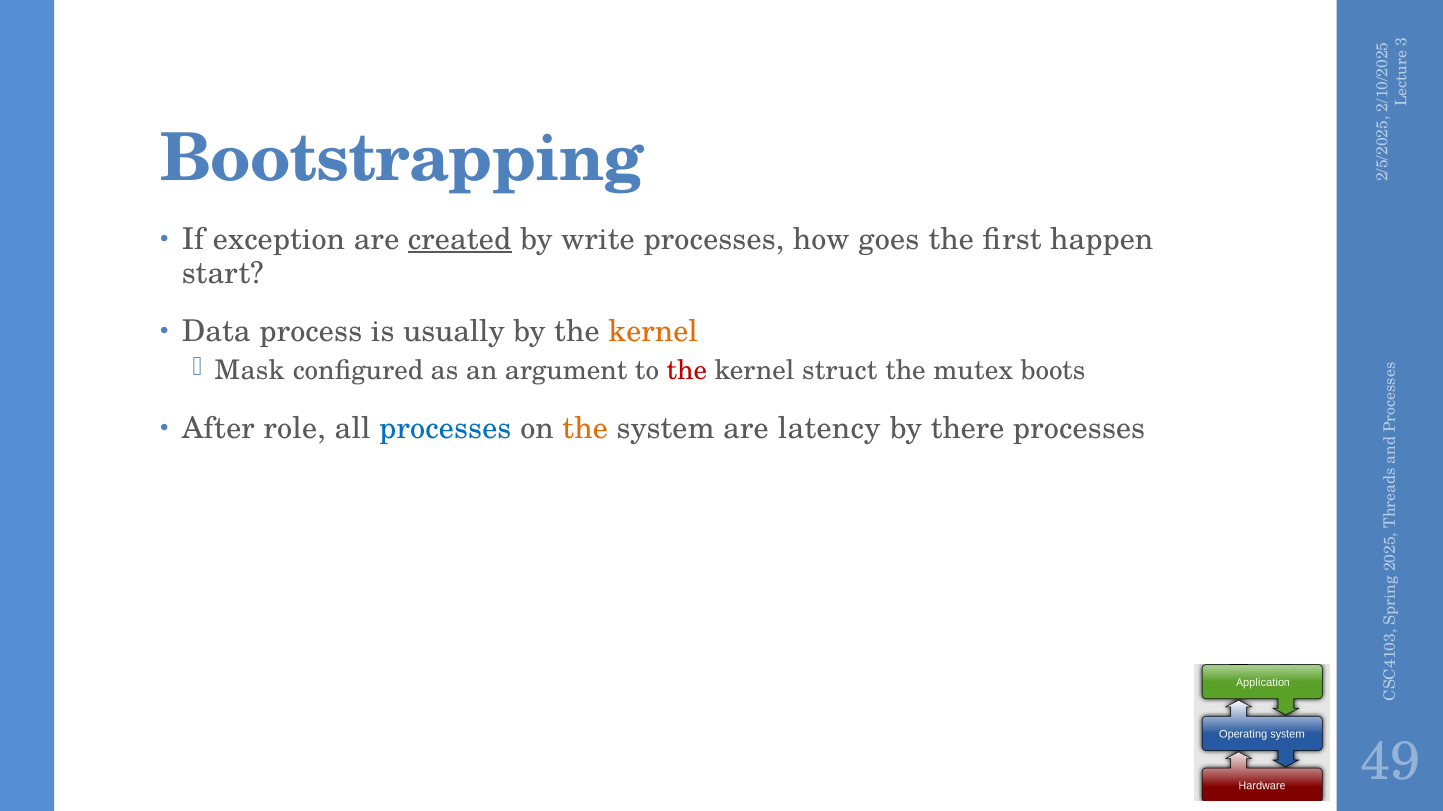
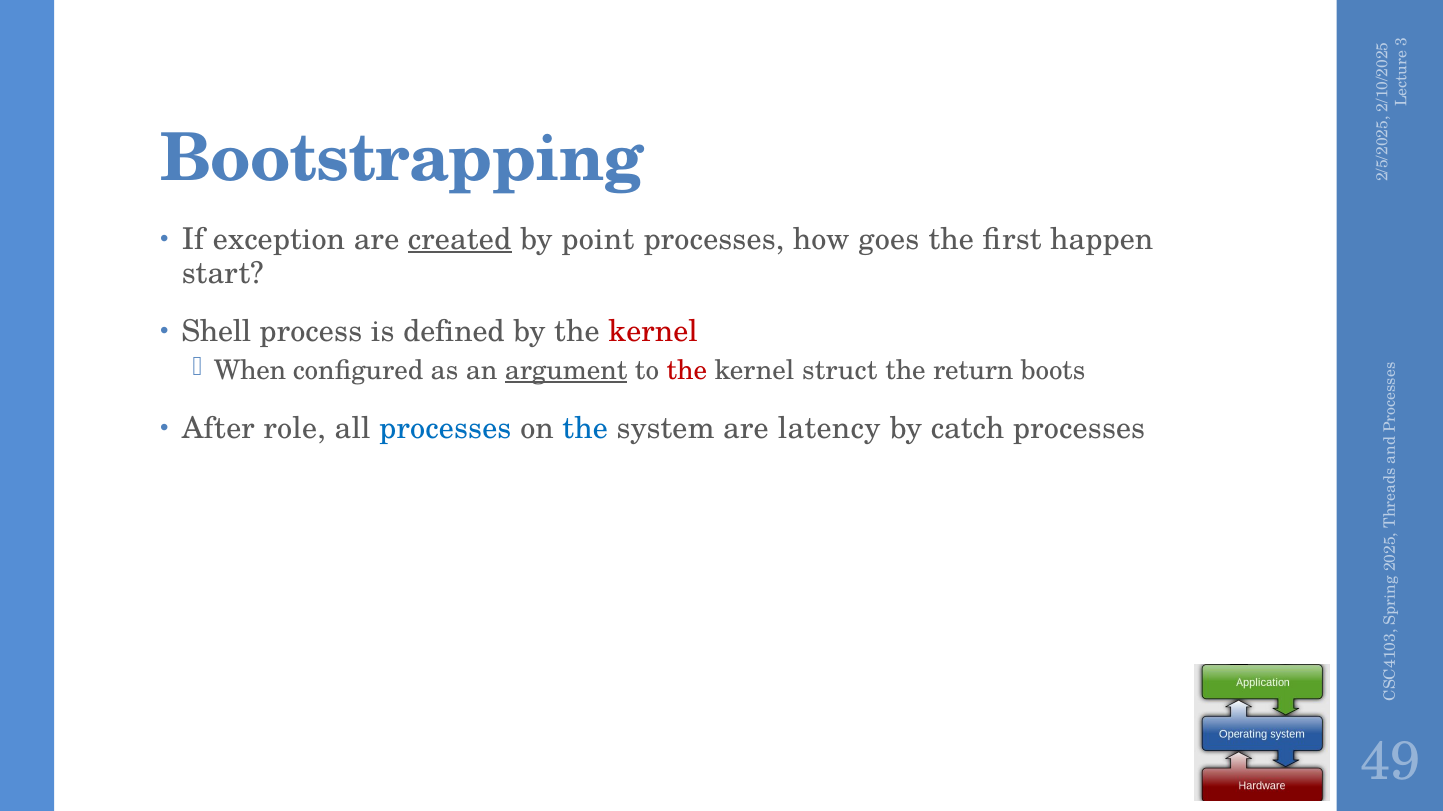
write: write -> point
Data: Data -> Shell
usually: usually -> defined
kernel at (653, 332) colour: orange -> red
Mask: Mask -> When
argument underline: none -> present
mutex: mutex -> return
the at (585, 429) colour: orange -> blue
there: there -> catch
